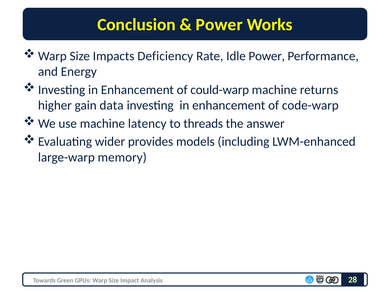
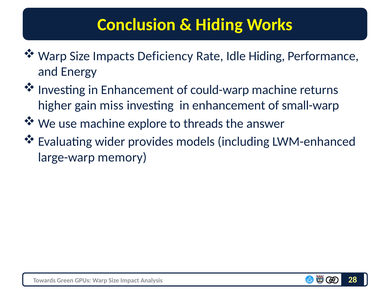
Power at (219, 25): Power -> Hiding
Idle Power: Power -> Hiding
data: data -> miss
code-warp: code-warp -> small-warp
latency: latency -> explore
